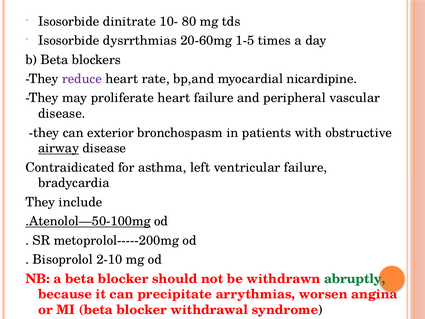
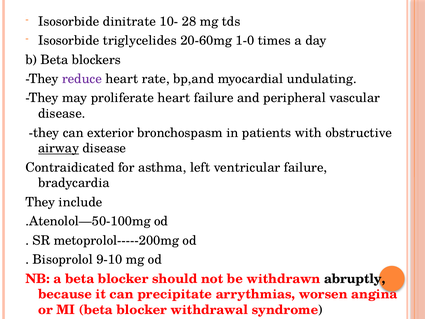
80: 80 -> 28
dysrrthmias: dysrrthmias -> triglycelides
1-5: 1-5 -> 1-0
nicardipine: nicardipine -> undulating
.Atenolol—50-100mg underline: present -> none
2-10: 2-10 -> 9-10
abruptly colour: green -> black
